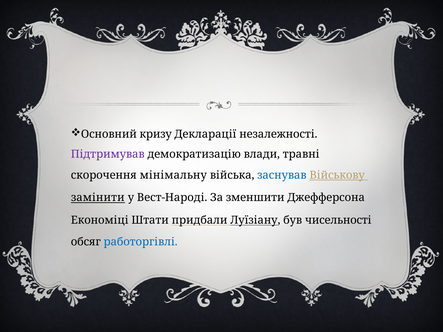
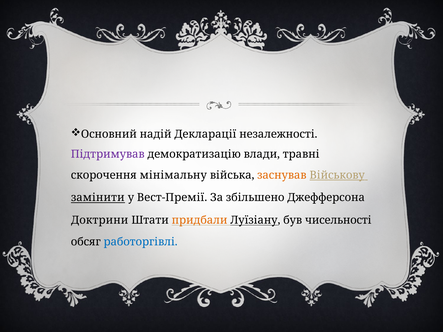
кризу: кризу -> надій
заснував colour: blue -> orange
Вест-Народі: Вест-Народі -> Вест-Премії
зменшити: зменшити -> збільшено
Економіці: Економіці -> Доктрини
придбали colour: black -> orange
